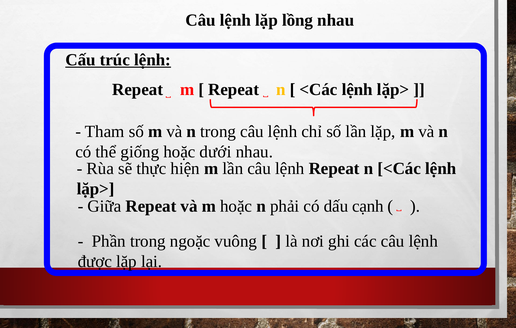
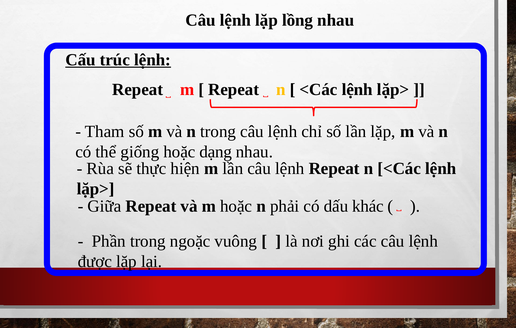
dưới: dưới -> dạng
cạnh: cạnh -> khác
